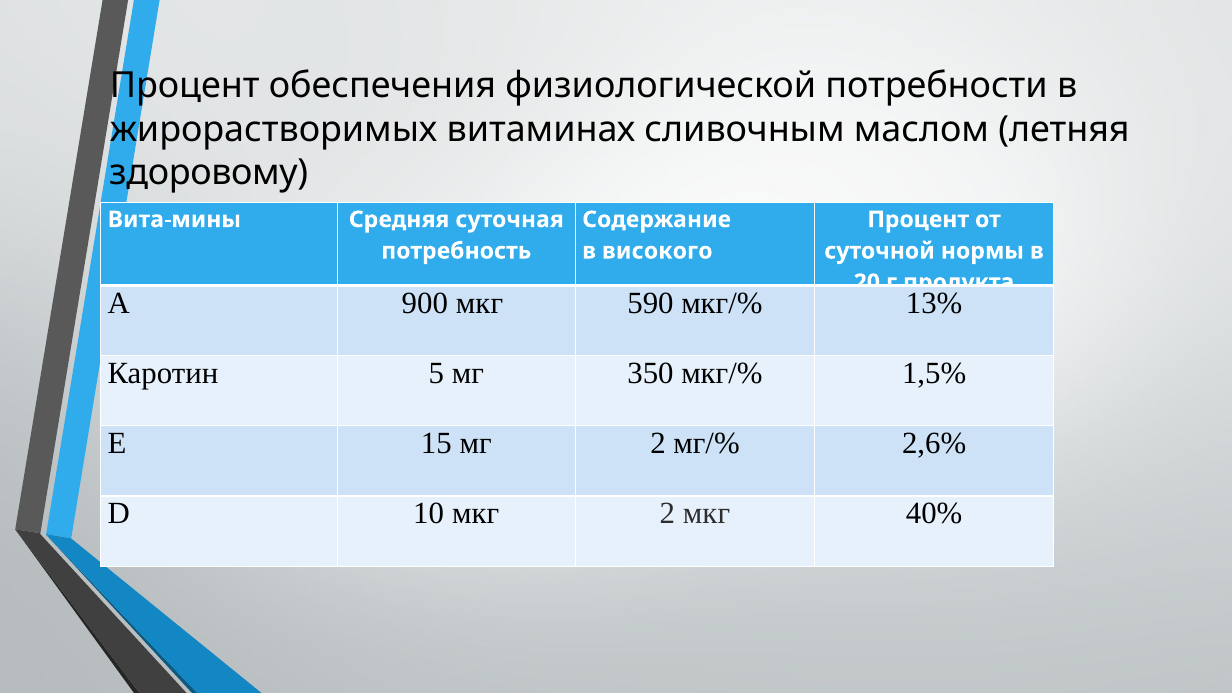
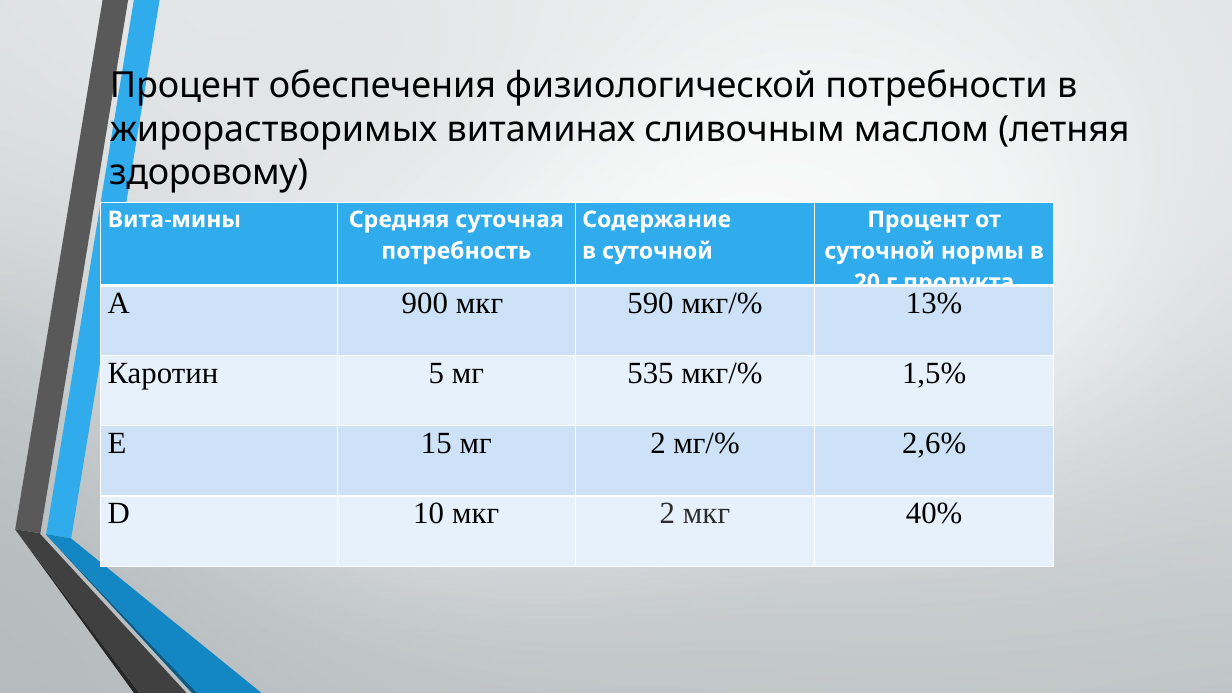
в високого: високого -> суточной
350: 350 -> 535
